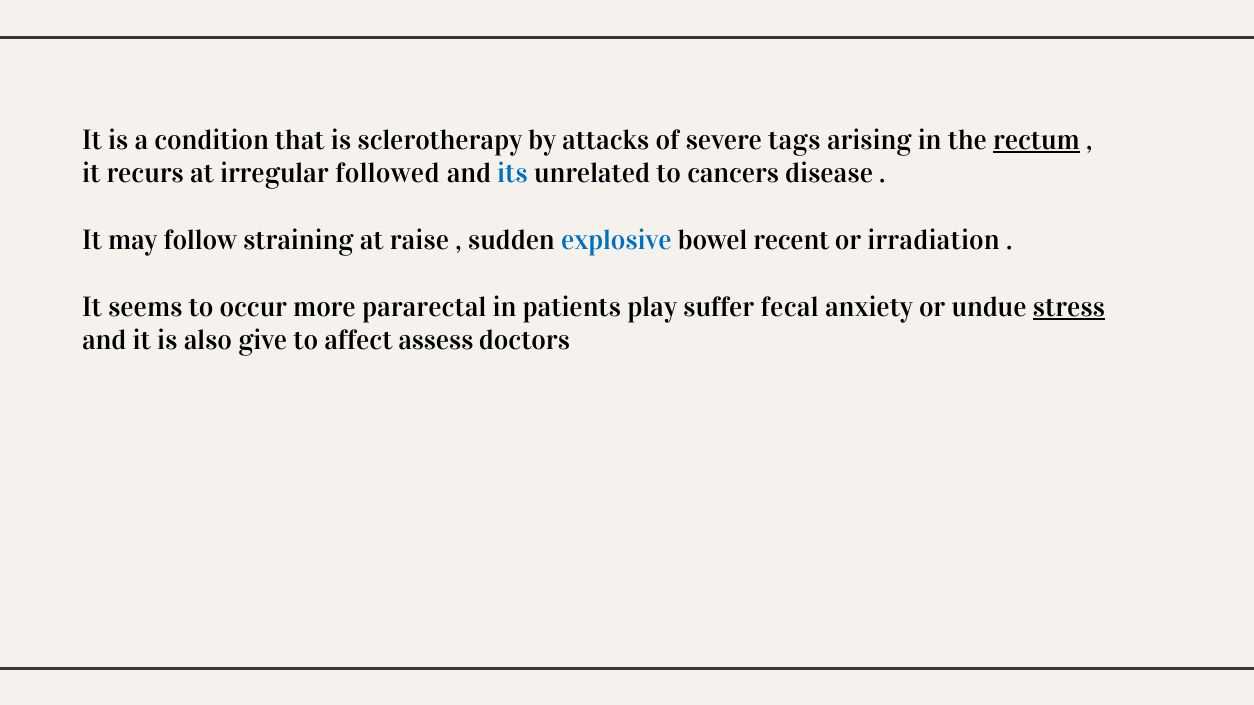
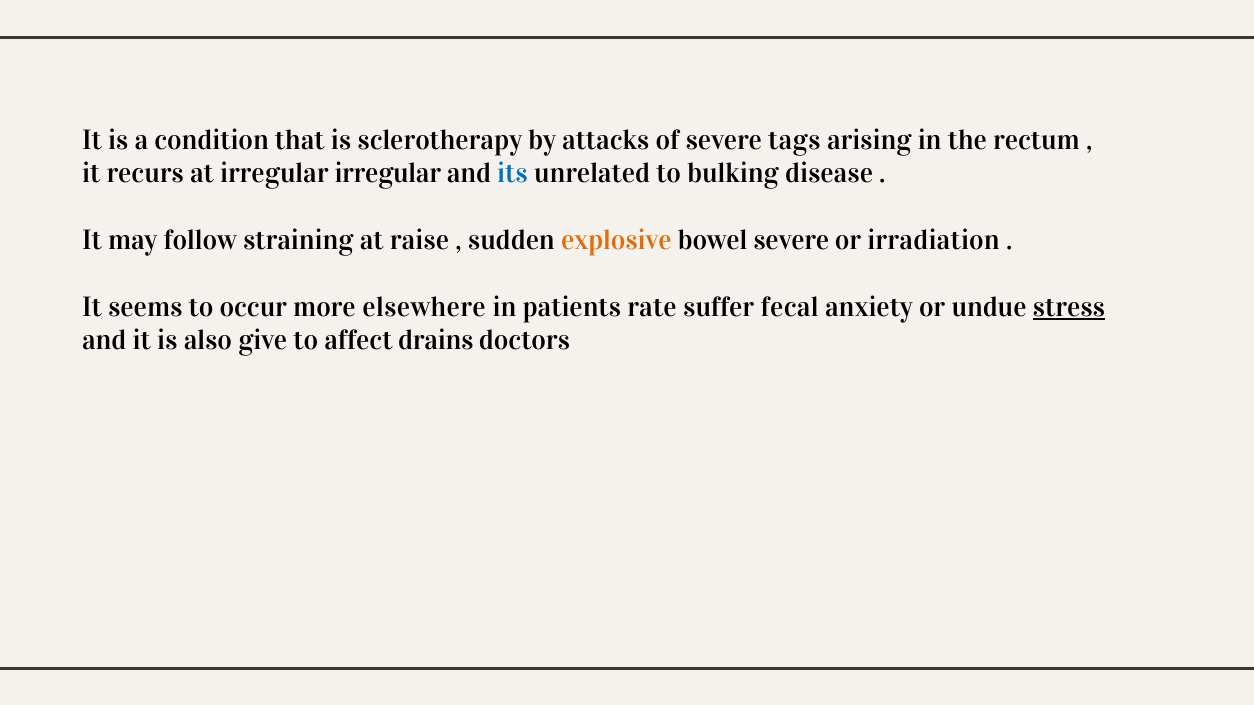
rectum underline: present -> none
irregular followed: followed -> irregular
cancers: cancers -> bulking
explosive colour: blue -> orange
bowel recent: recent -> severe
pararectal: pararectal -> elsewhere
play: play -> rate
assess: assess -> drains
